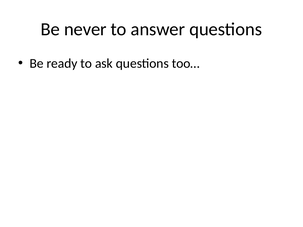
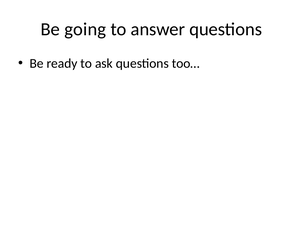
never: never -> going
